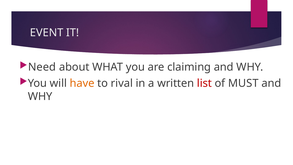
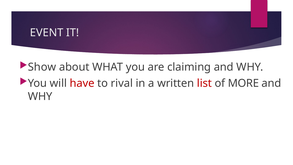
Need: Need -> Show
have colour: orange -> red
MUST: MUST -> MORE
